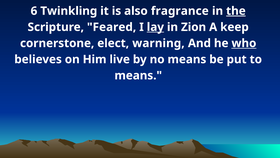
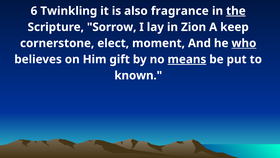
Feared: Feared -> Sorrow
lay underline: present -> none
warning: warning -> moment
live: live -> gift
means at (187, 59) underline: none -> present
means at (138, 75): means -> known
